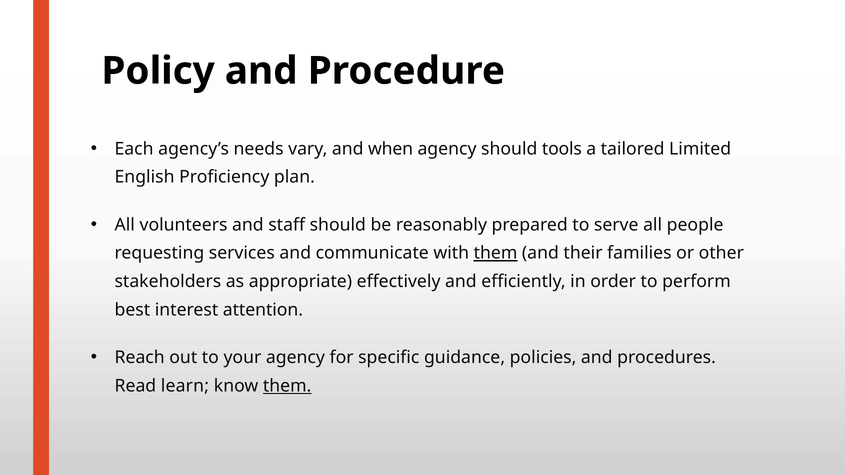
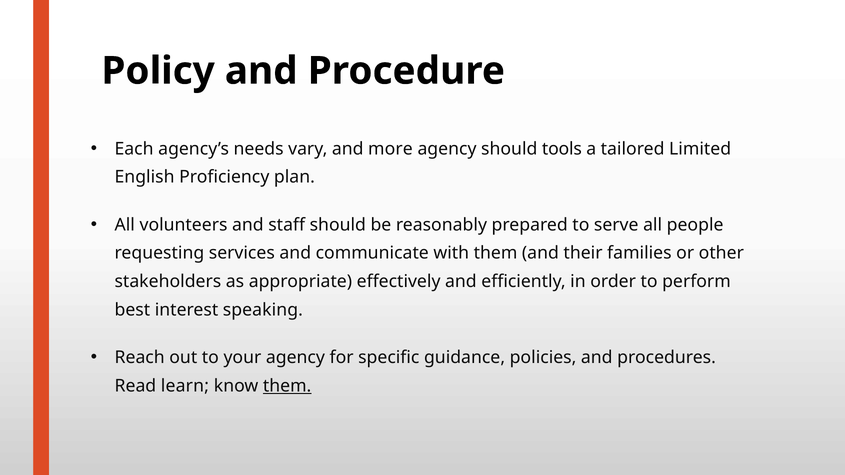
when: when -> more
them at (496, 253) underline: present -> none
attention: attention -> speaking
